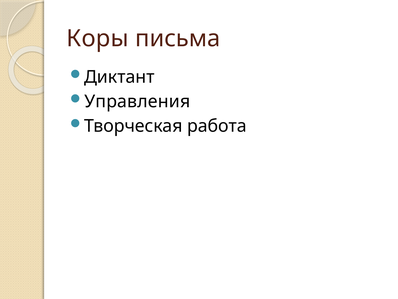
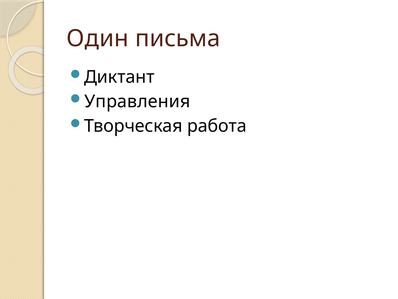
Коры: Коры -> Один
